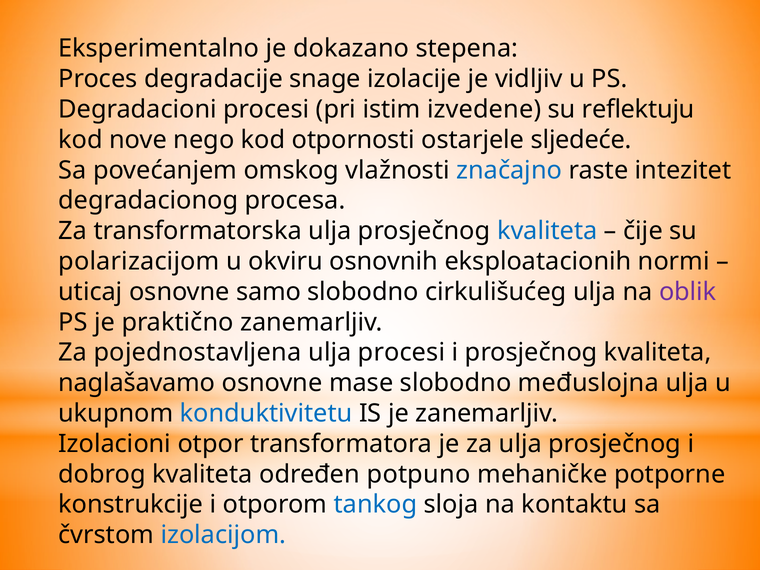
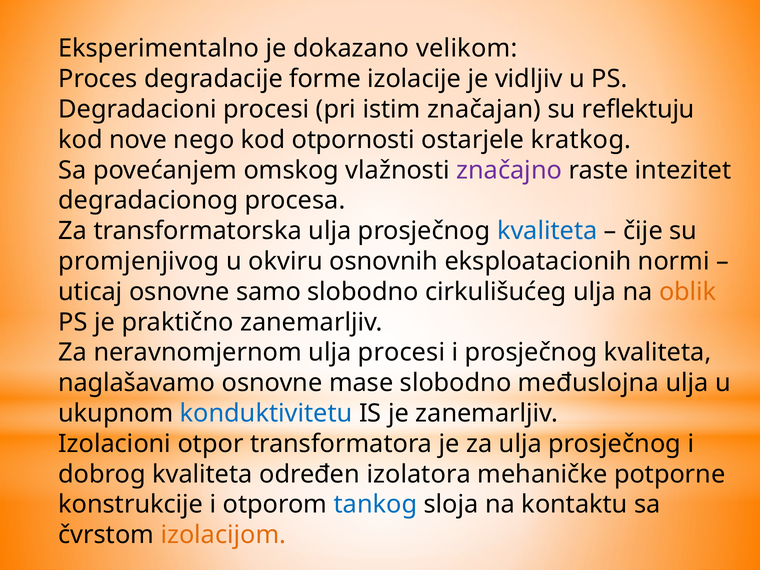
stepena: stepena -> velikom
snage: snage -> forme
izvedene: izvedene -> značajan
sljedeće: sljedeće -> kratkog
značajno colour: blue -> purple
polarizacijom: polarizacijom -> promjenjivog
oblik colour: purple -> orange
pojednostavljena: pojednostavljena -> neravnomjernom
potpuno: potpuno -> izolatora
izolacijom colour: blue -> orange
